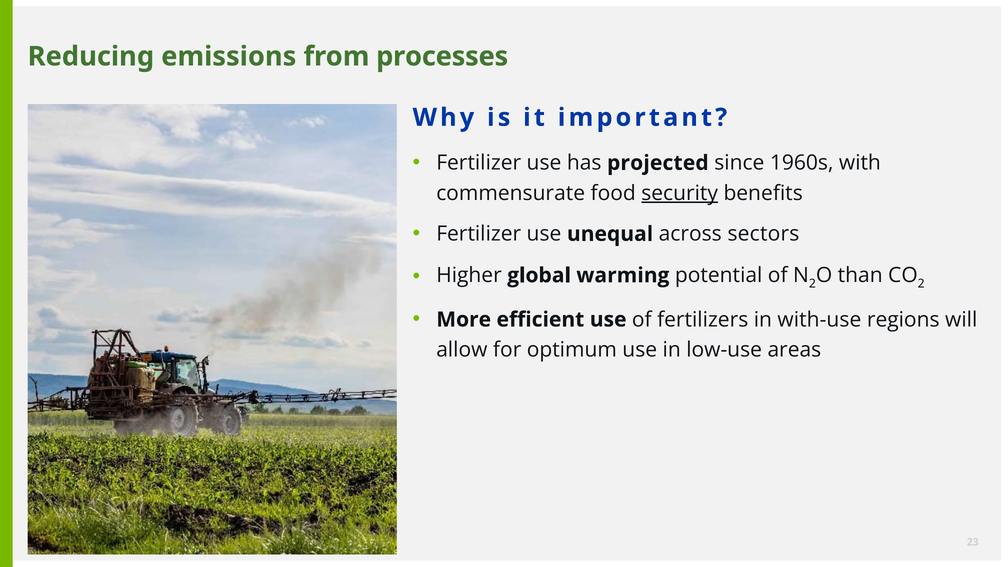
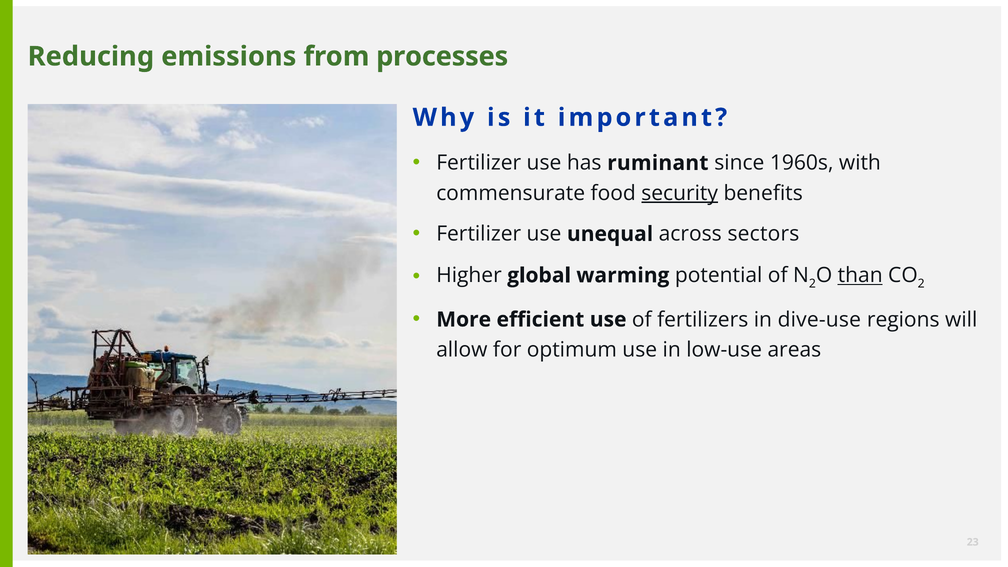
projected: projected -> ruminant
than underline: none -> present
with-use: with-use -> dive-use
